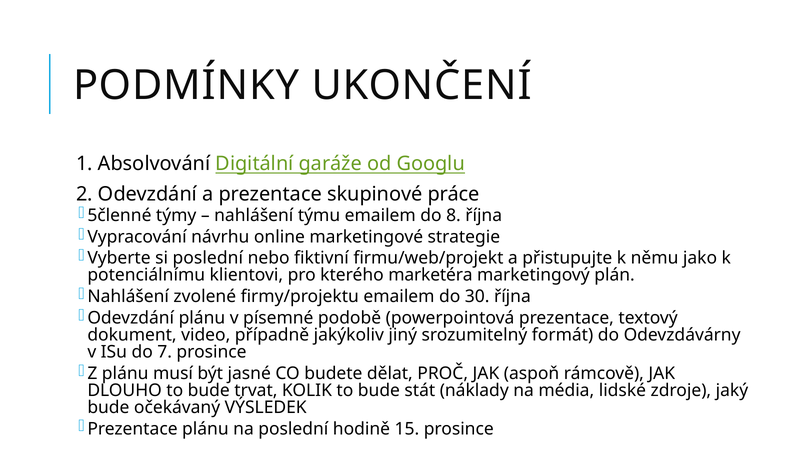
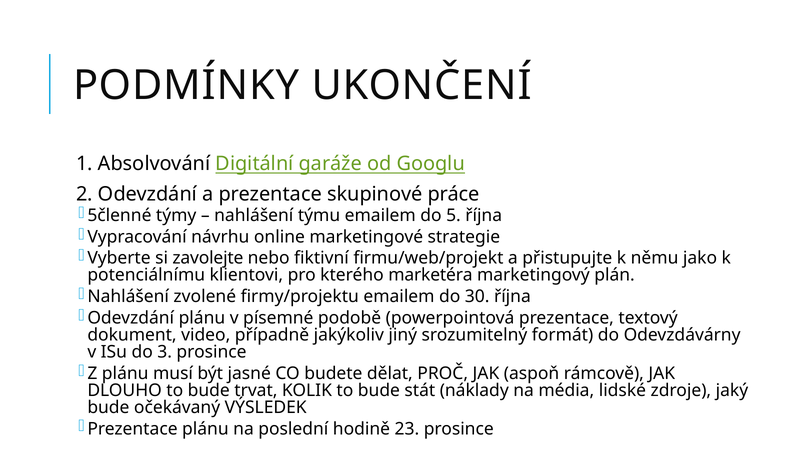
8: 8 -> 5
si poslední: poslední -> zavolejte
7: 7 -> 3
15: 15 -> 23
